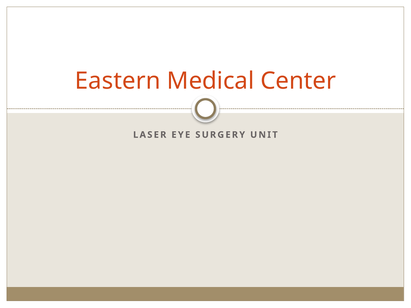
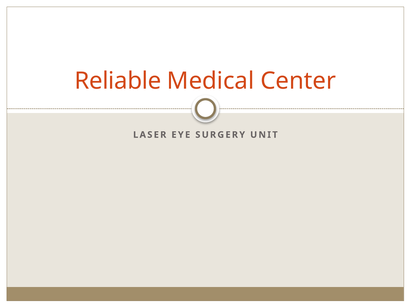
Eastern: Eastern -> Reliable
